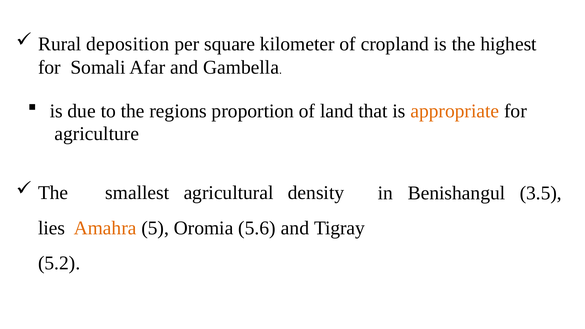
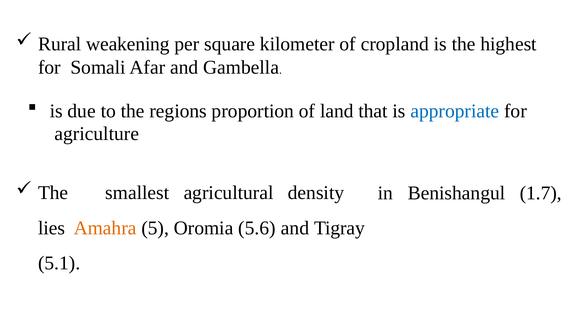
deposition: deposition -> weakening
appropriate colour: orange -> blue
3.5: 3.5 -> 1.7
5.2: 5.2 -> 5.1
